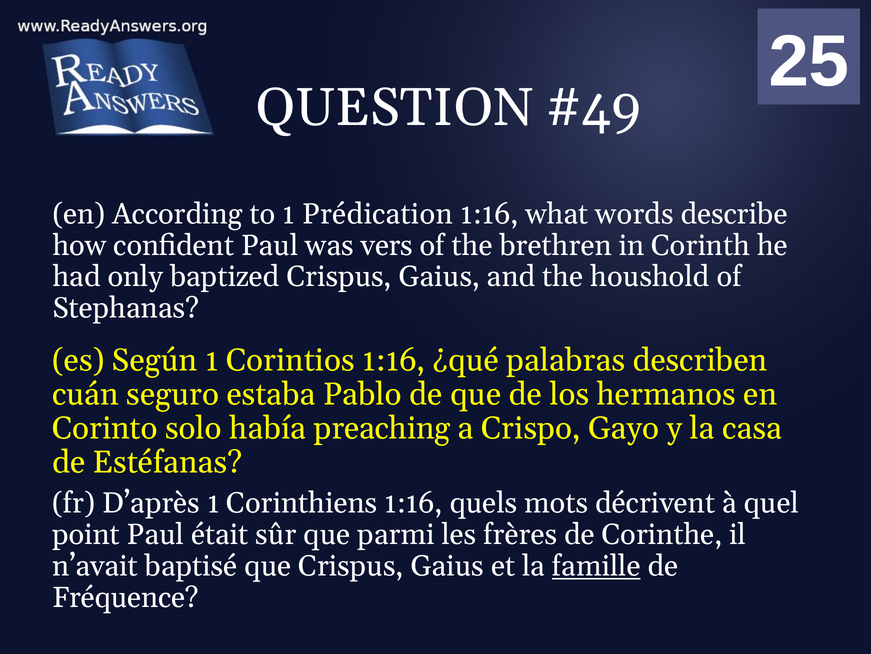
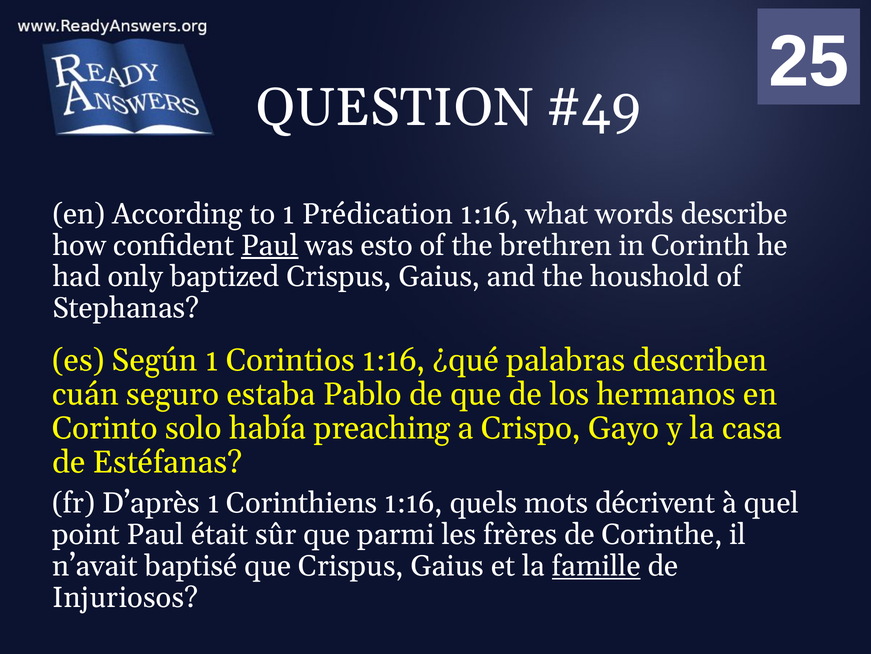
Paul at (270, 245) underline: none -> present
vers: vers -> esto
Fréquence: Fréquence -> Injuriosos
